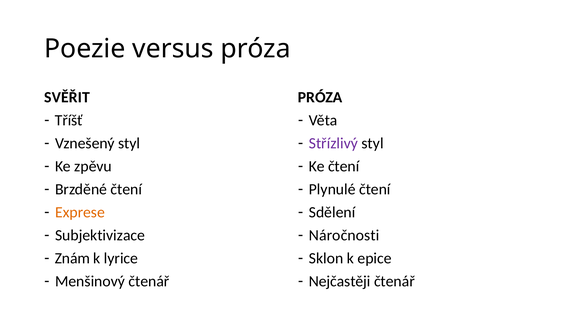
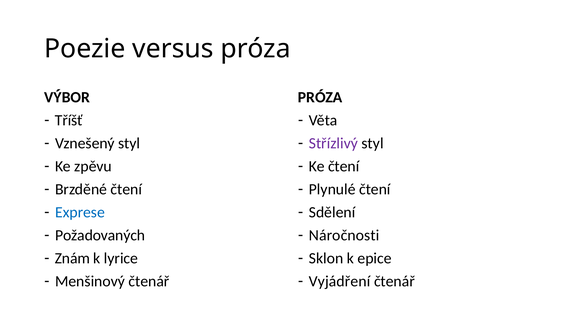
SVĚŘIT: SVĚŘIT -> VÝBOR
Exprese colour: orange -> blue
Subjektivizace: Subjektivizace -> Požadovaných
Nejčastěji: Nejčastěji -> Vyjádření
